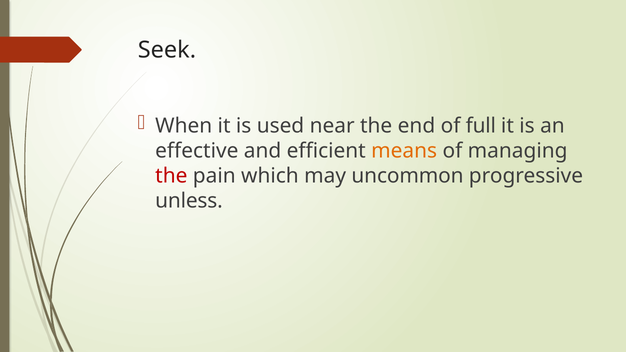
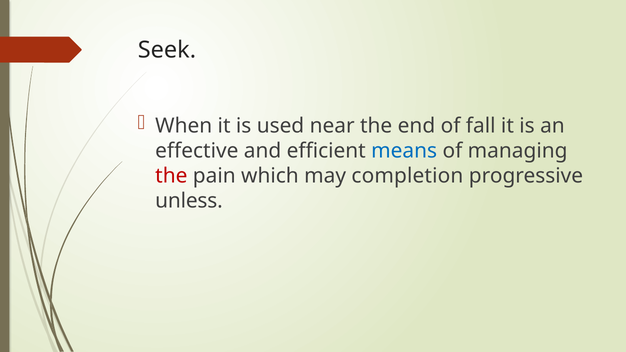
full: full -> fall
means colour: orange -> blue
uncommon: uncommon -> completion
